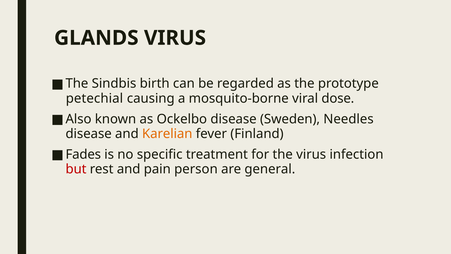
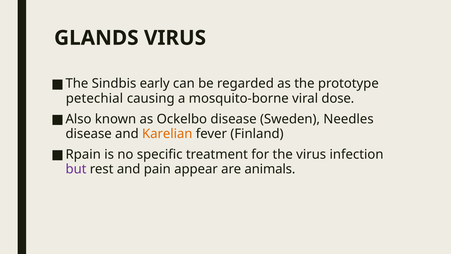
birth: birth -> early
Fades: Fades -> Rpain
but colour: red -> purple
person: person -> appear
general: general -> animals
